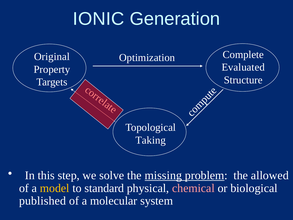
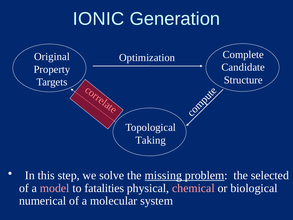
Evaluated: Evaluated -> Candidate
allowed: allowed -> selected
model colour: yellow -> pink
standard: standard -> fatalities
published: published -> numerical
